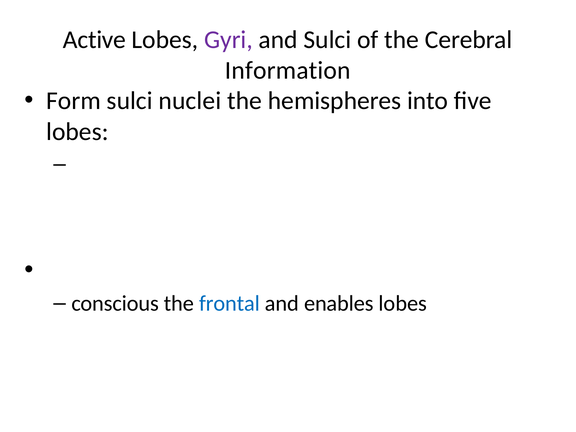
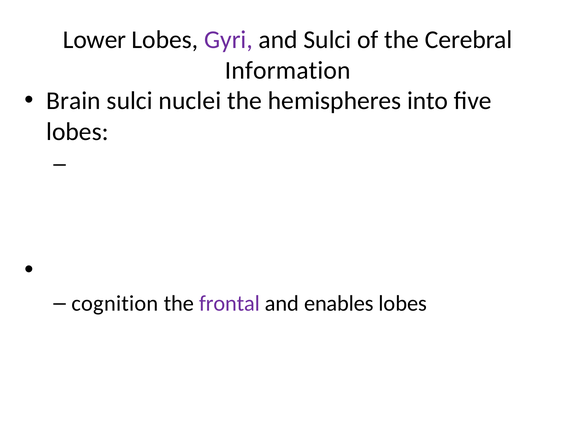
Active: Active -> Lower
Form: Form -> Brain
conscious: conscious -> cognition
frontal colour: blue -> purple
